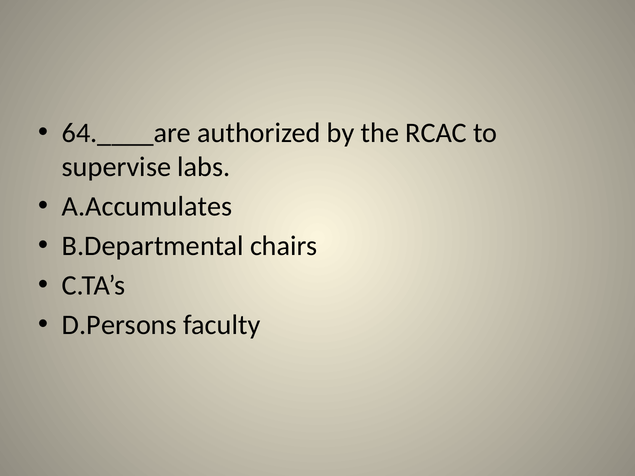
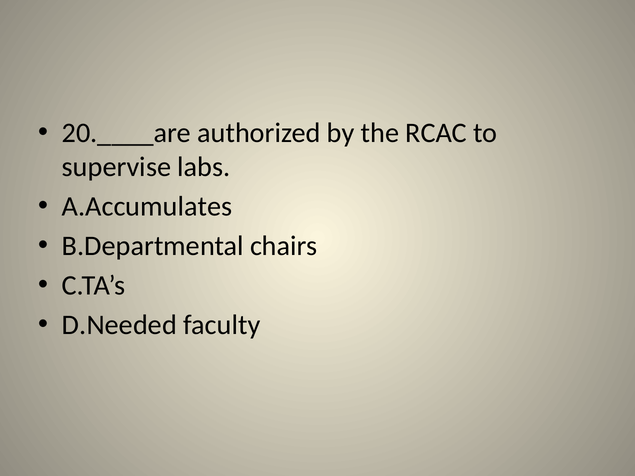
64.____are: 64.____are -> 20.____are
D.Persons: D.Persons -> D.Needed
